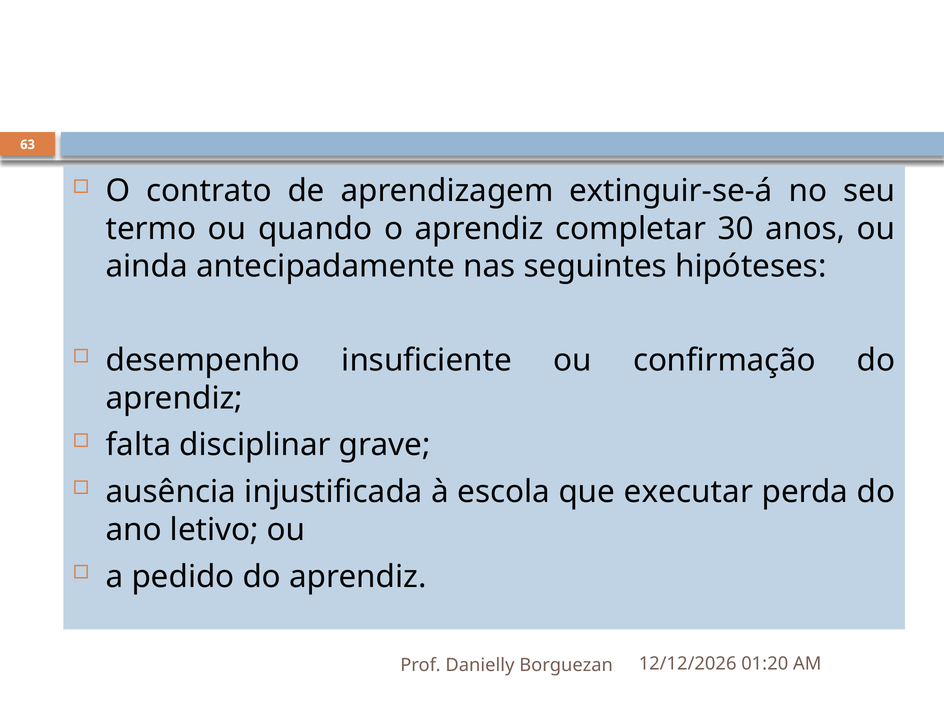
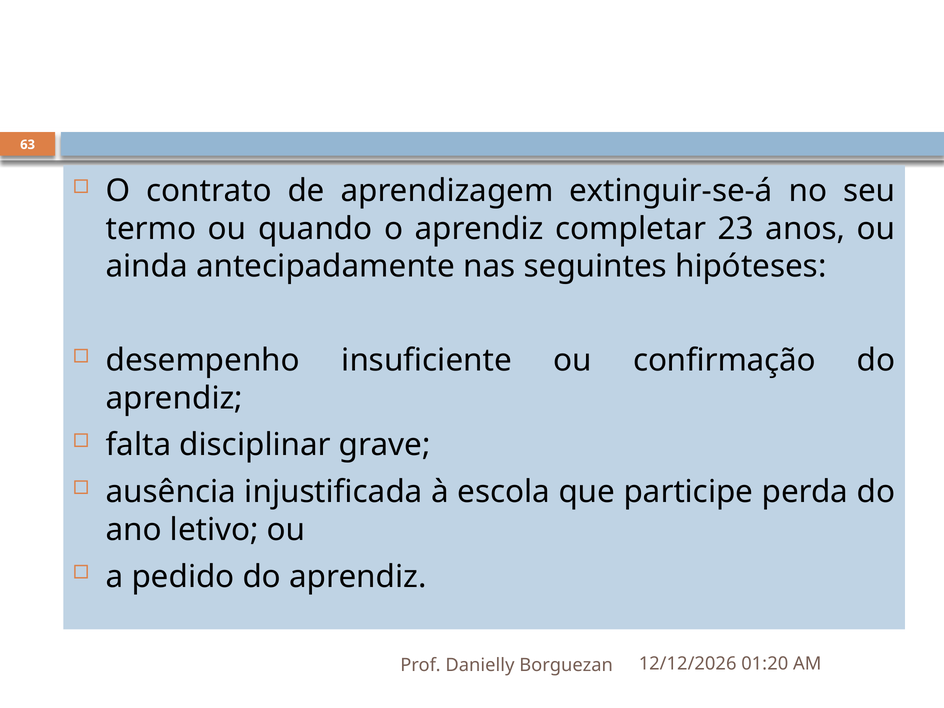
30: 30 -> 23
executar: executar -> participe
